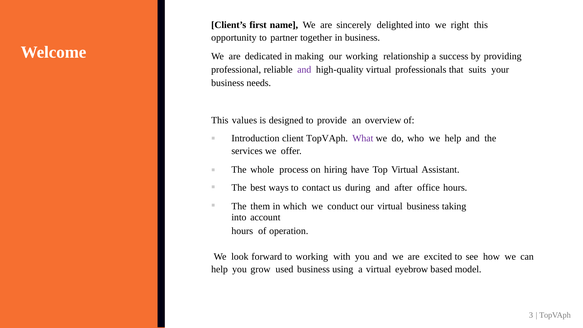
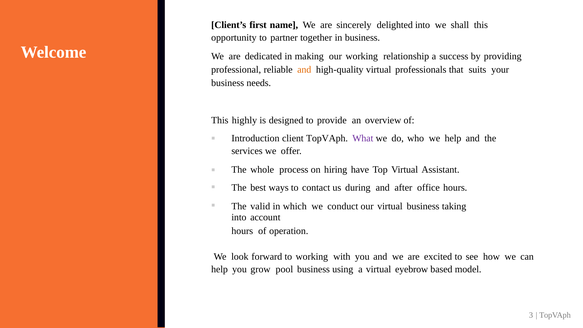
right: right -> shall
and at (304, 70) colour: purple -> orange
values: values -> highly
them: them -> valid
used: used -> pool
